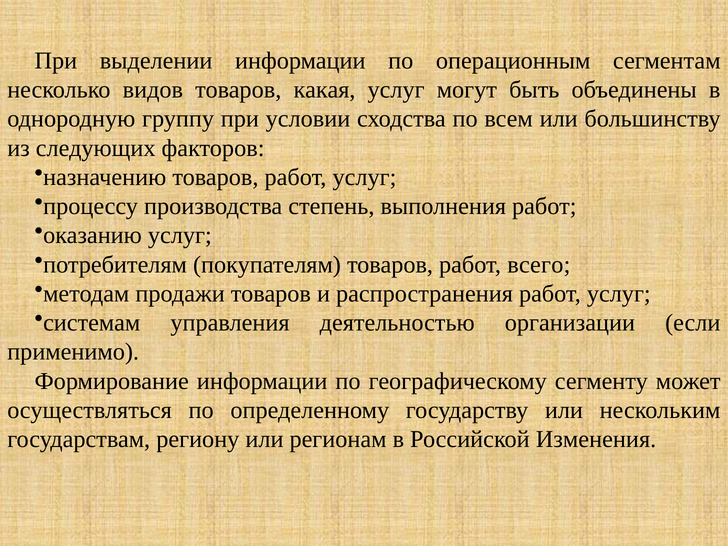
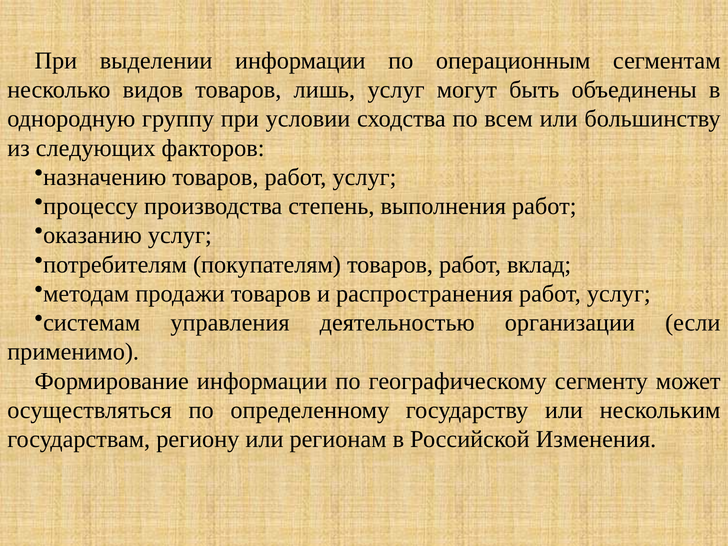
какая: какая -> лишь
всего: всего -> вклад
